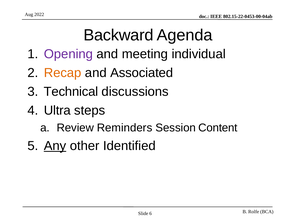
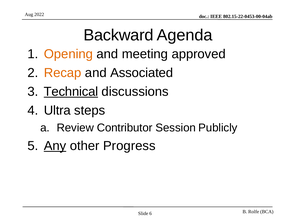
Opening colour: purple -> orange
individual: individual -> approved
Technical underline: none -> present
Reminders: Reminders -> Contributor
Content: Content -> Publicly
Identified: Identified -> Progress
